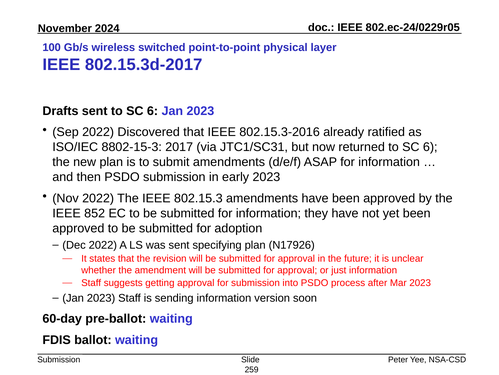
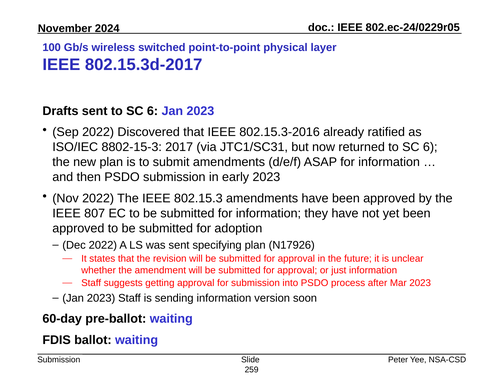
852: 852 -> 807
